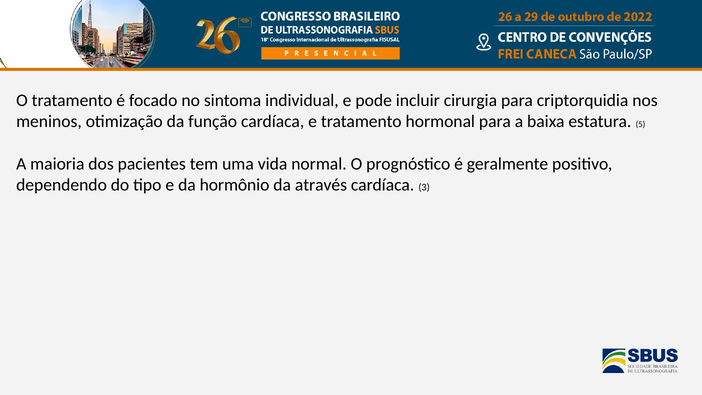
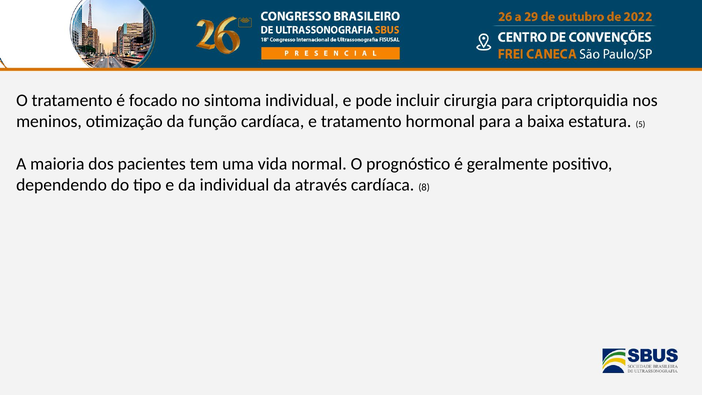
da hormônio: hormônio -> individual
3: 3 -> 8
